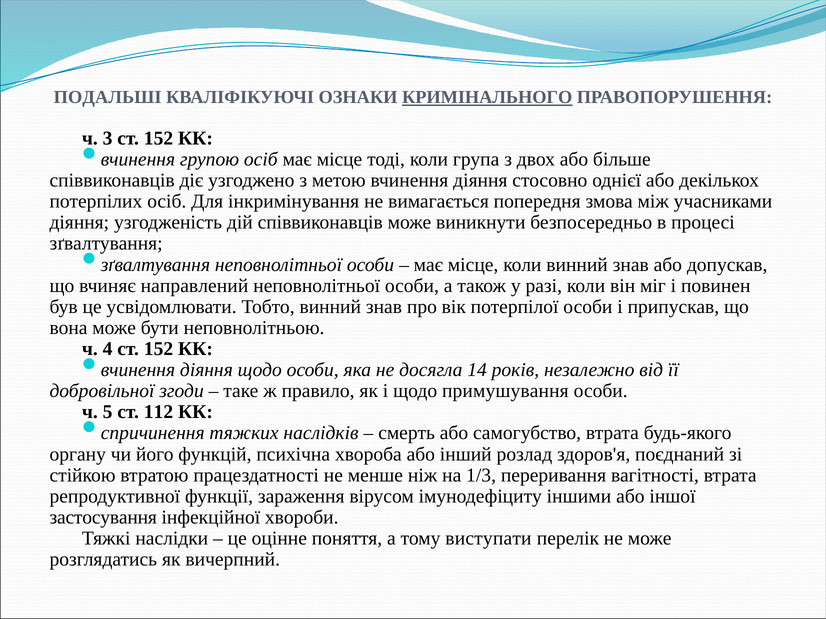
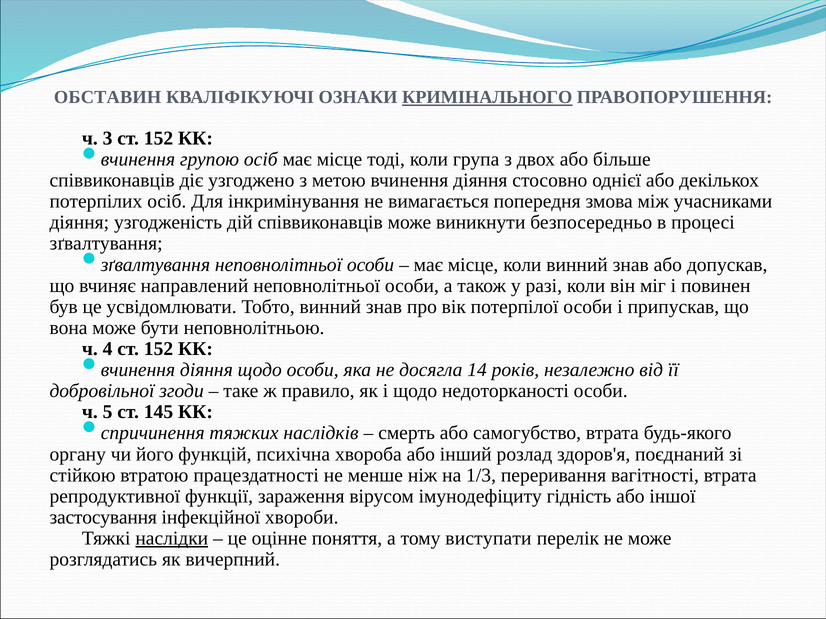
ПОДАЛЬШІ: ПОДАЛЬШІ -> ОБСТАВИН
примушування: примушування -> недоторканості
112: 112 -> 145
іншими: іншими -> гідність
наслідки underline: none -> present
